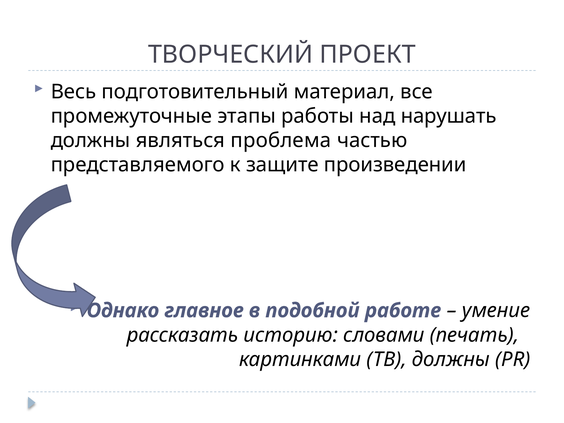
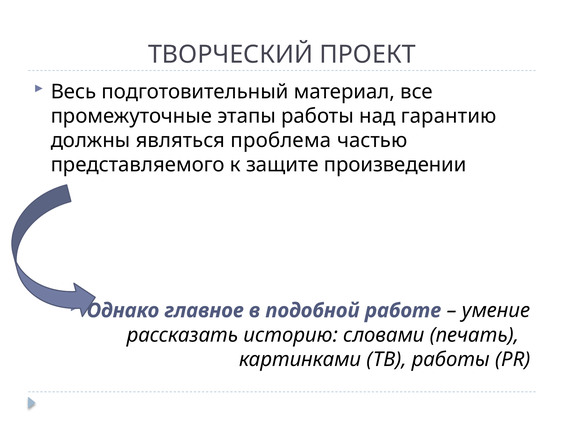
нарушать: нарушать -> гарантию
ТВ должны: должны -> работы
